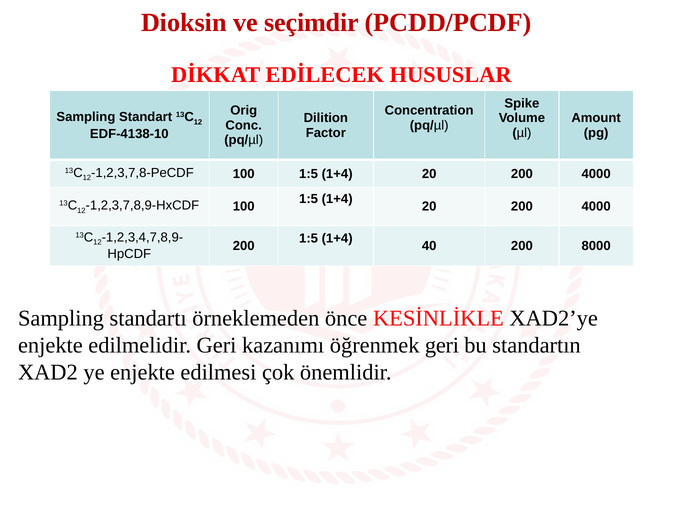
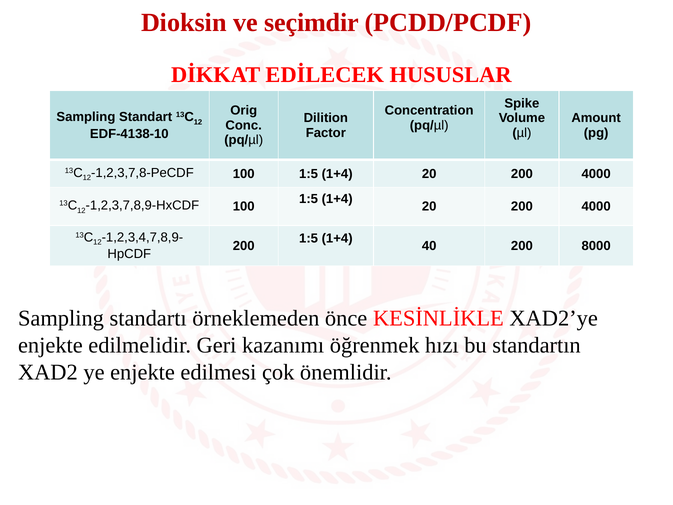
öğrenmek geri: geri -> hızı
